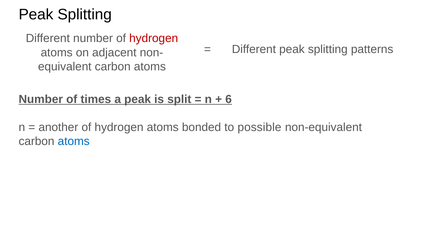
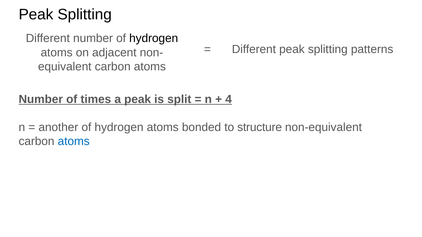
hydrogen at (154, 38) colour: red -> black
6: 6 -> 4
possible: possible -> structure
